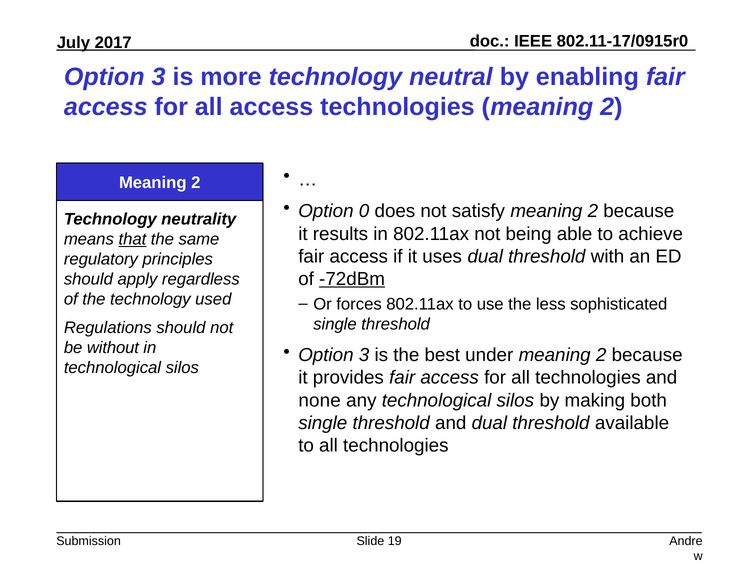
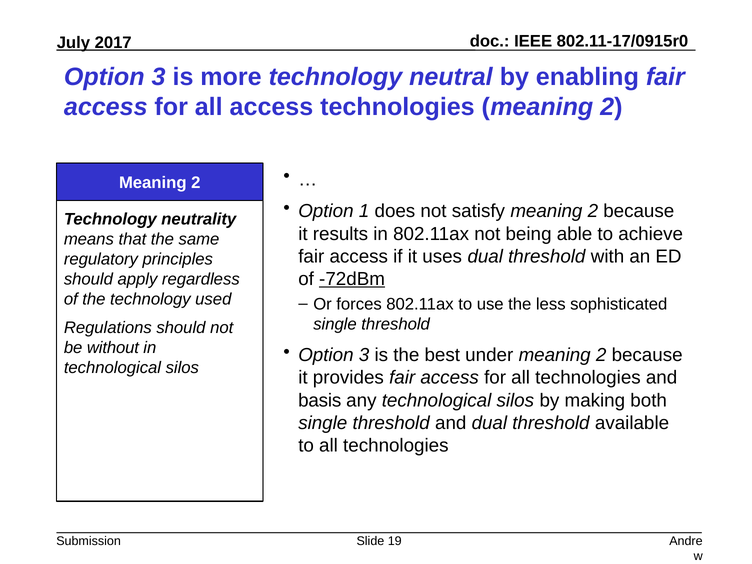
0: 0 -> 1
that underline: present -> none
none: none -> basis
